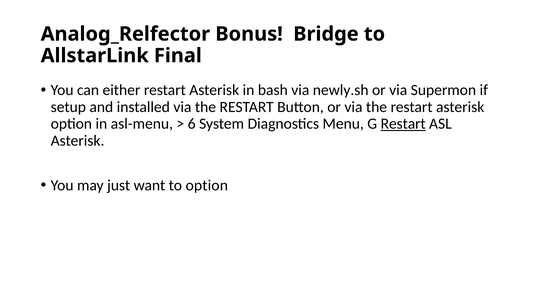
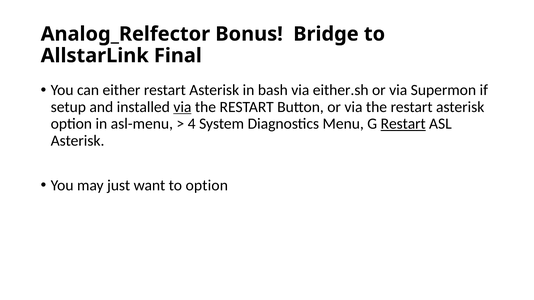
newly.sh: newly.sh -> either.sh
via at (182, 107) underline: none -> present
6: 6 -> 4
